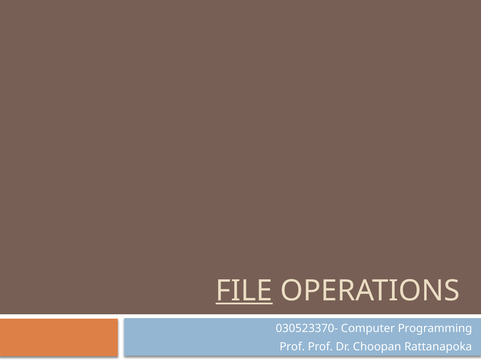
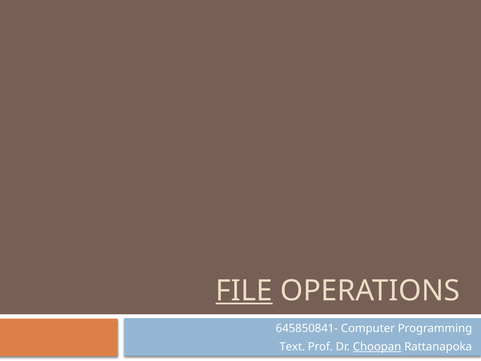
030523370-: 030523370- -> 645850841-
Prof at (292, 347): Prof -> Text
Choopan underline: none -> present
